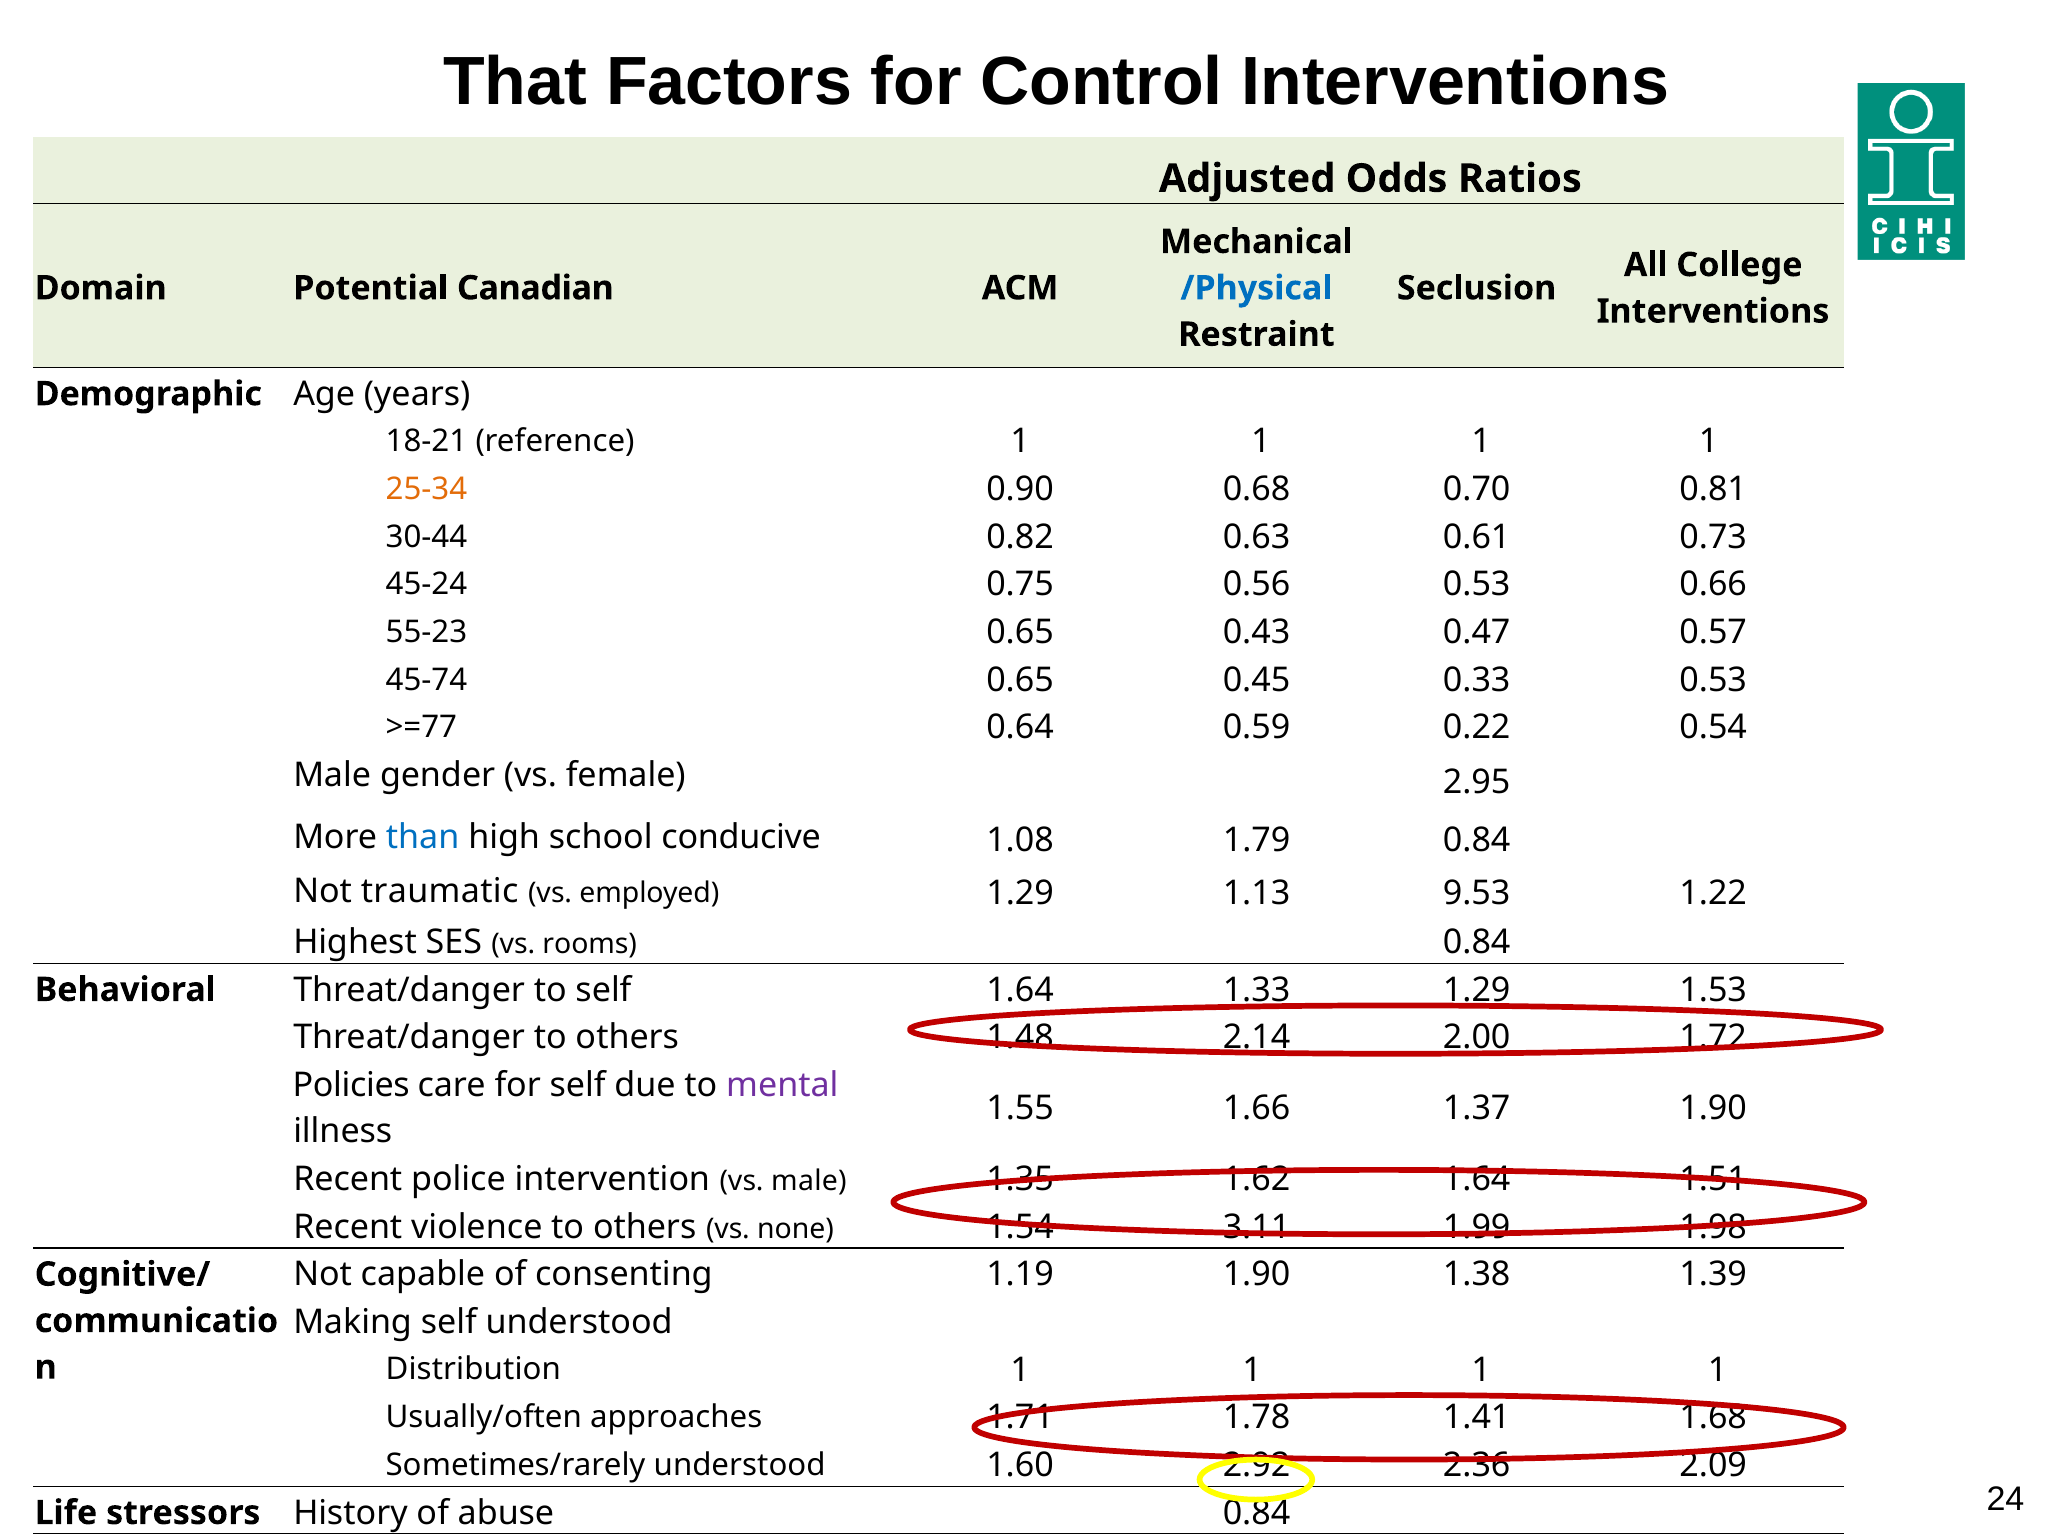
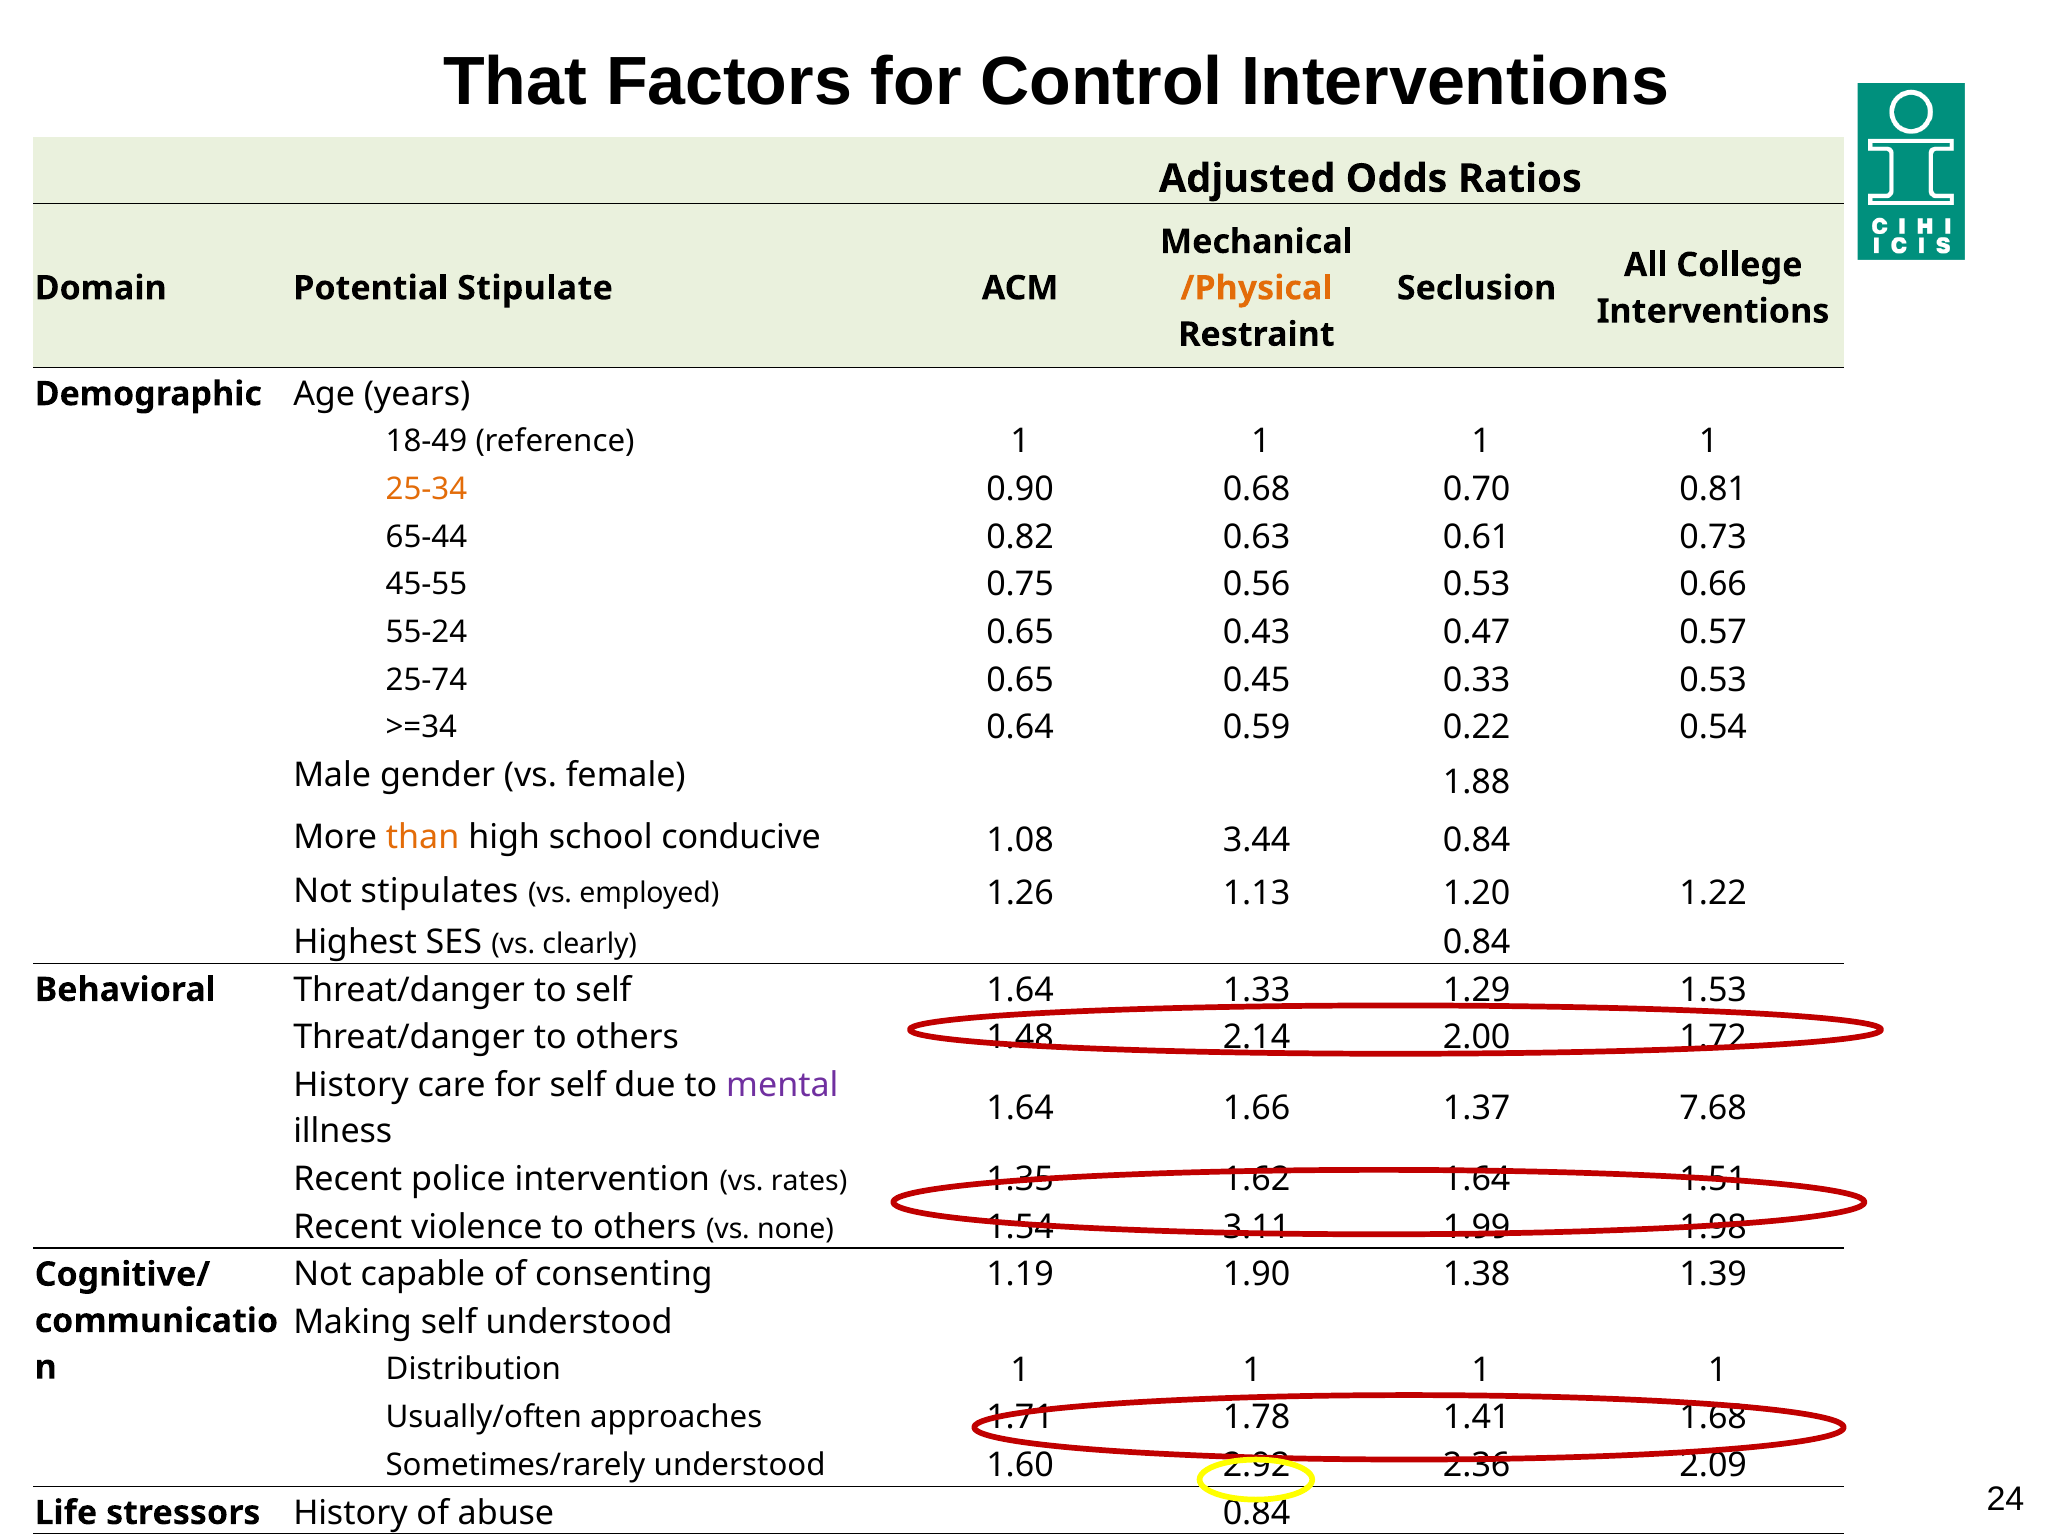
Canadian: Canadian -> Stipulate
/Physical colour: blue -> orange
18-21: 18-21 -> 18-49
30-44: 30-44 -> 65-44
45-24: 45-24 -> 45-55
55-23: 55-23 -> 55-24
45-74: 45-74 -> 25-74
>=77: >=77 -> >=34
2.95: 2.95 -> 1.88
than colour: blue -> orange
1.79: 1.79 -> 3.44
traumatic: traumatic -> stipulates
employed 1.29: 1.29 -> 1.26
9.53: 9.53 -> 1.20
rooms: rooms -> clearly
Policies at (351, 1085): Policies -> History
1.55 at (1020, 1108): 1.55 -> 1.64
1.37 1.90: 1.90 -> 7.68
vs male: male -> rates
